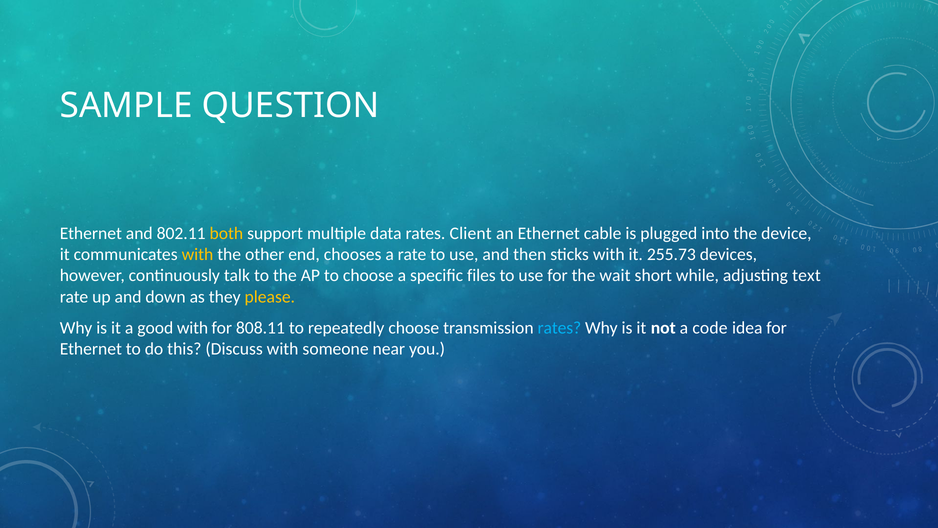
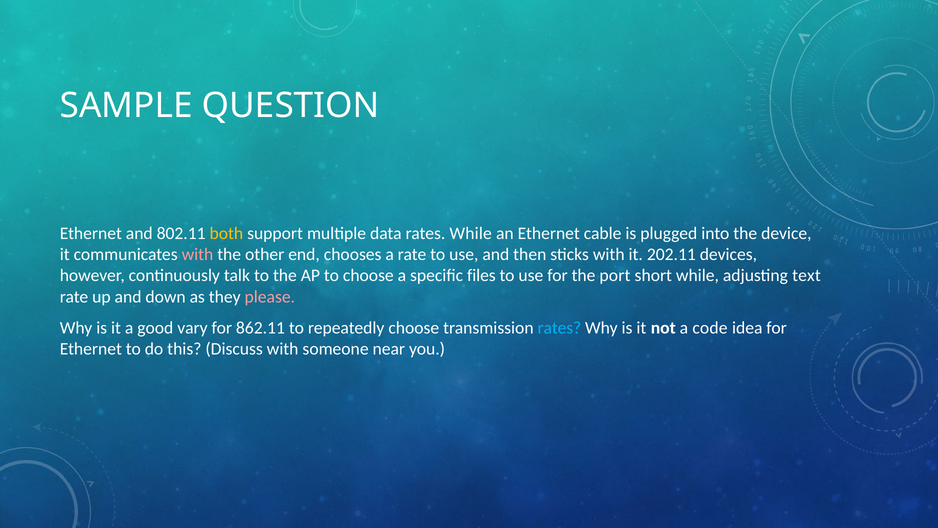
rates Client: Client -> While
with at (197, 254) colour: yellow -> pink
255.73: 255.73 -> 202.11
wait: wait -> port
please colour: yellow -> pink
good with: with -> vary
808.11: 808.11 -> 862.11
